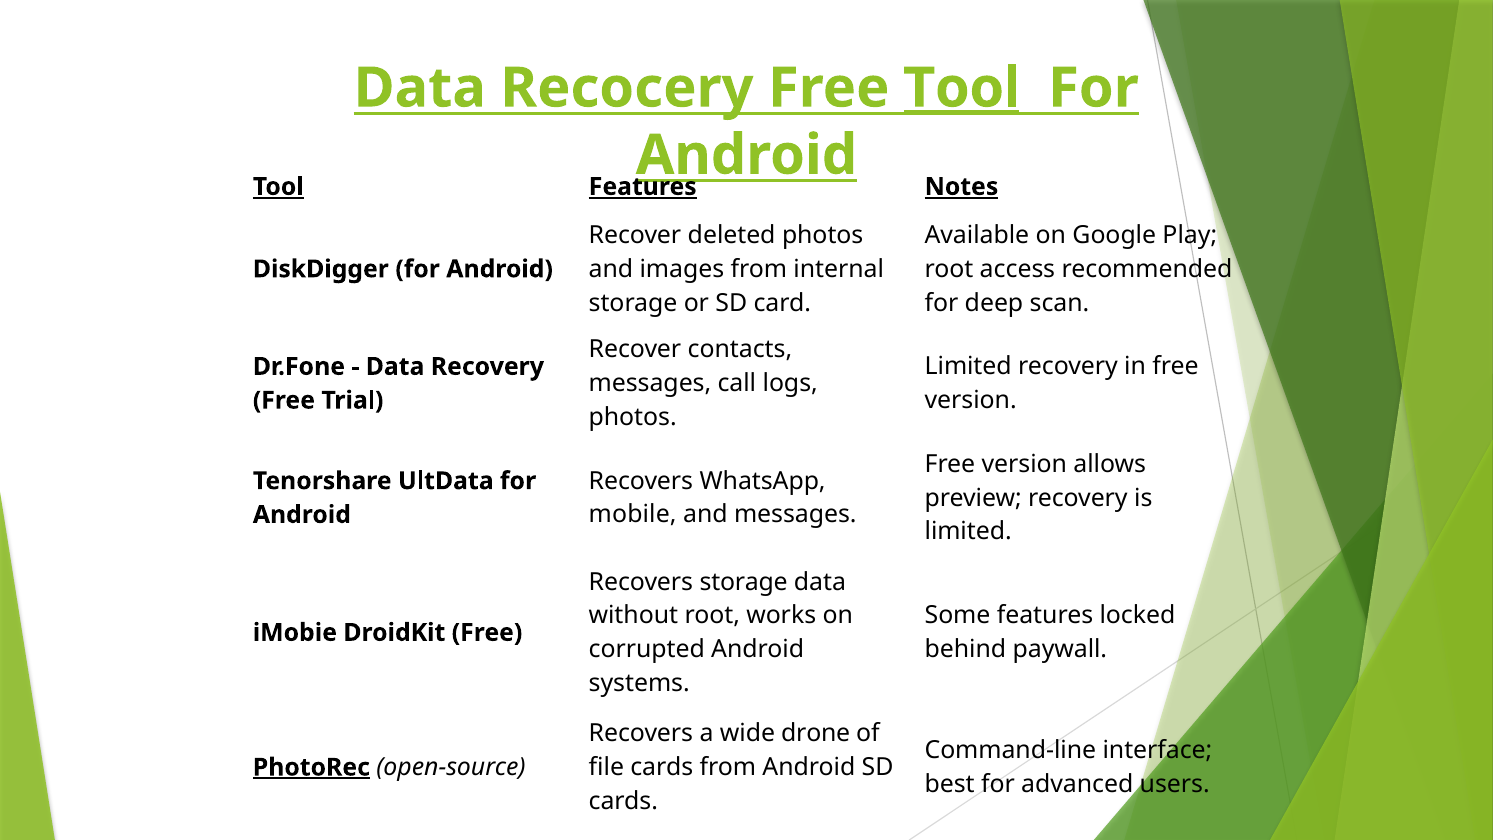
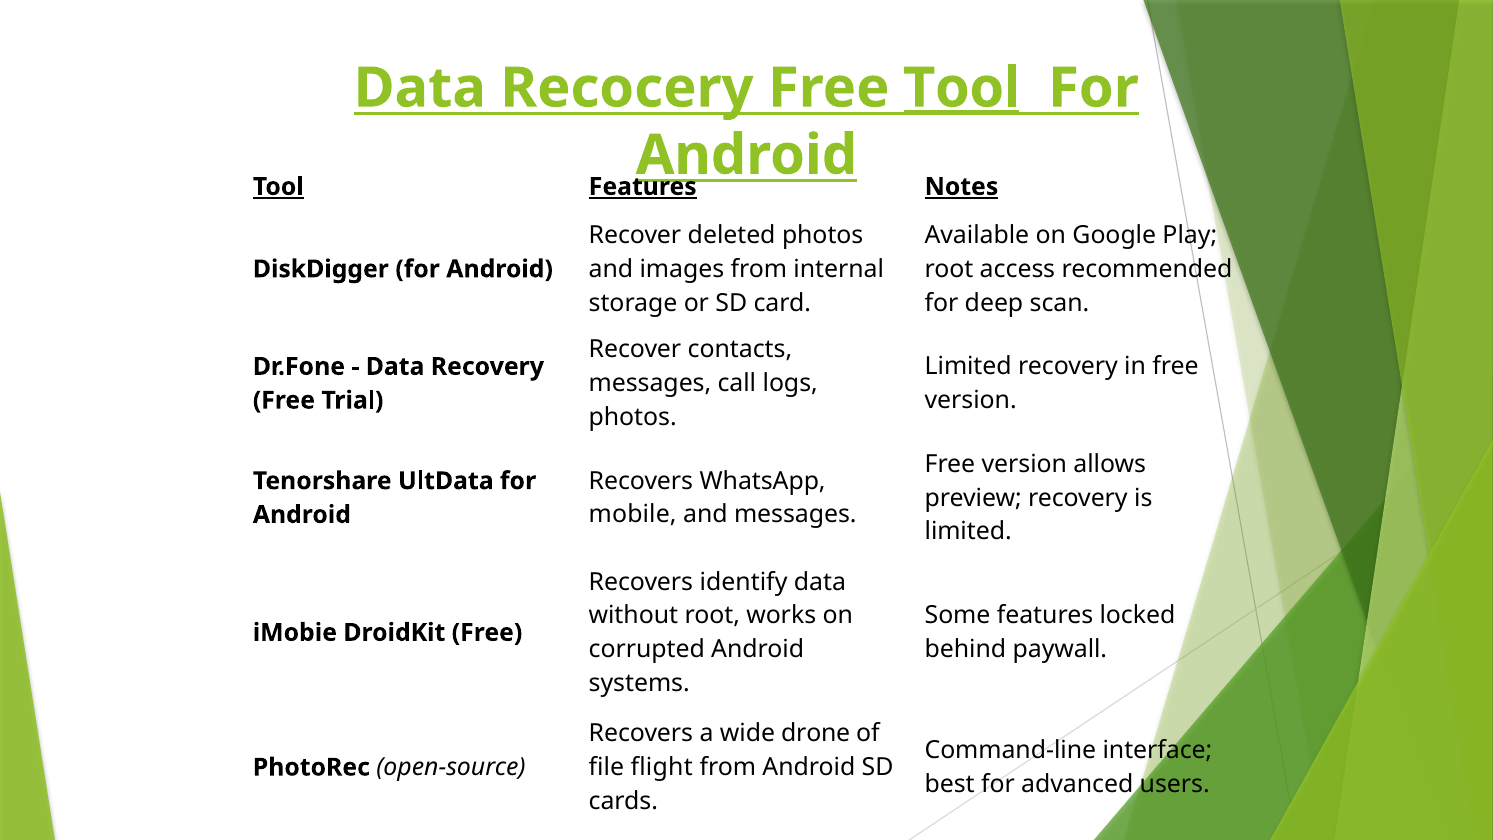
Recovers storage: storage -> identify
file cards: cards -> flight
PhotoRec underline: present -> none
